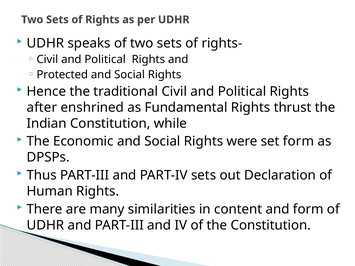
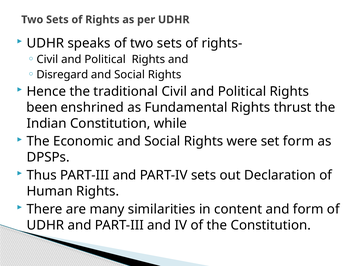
Protected: Protected -> Disregard
after: after -> been
